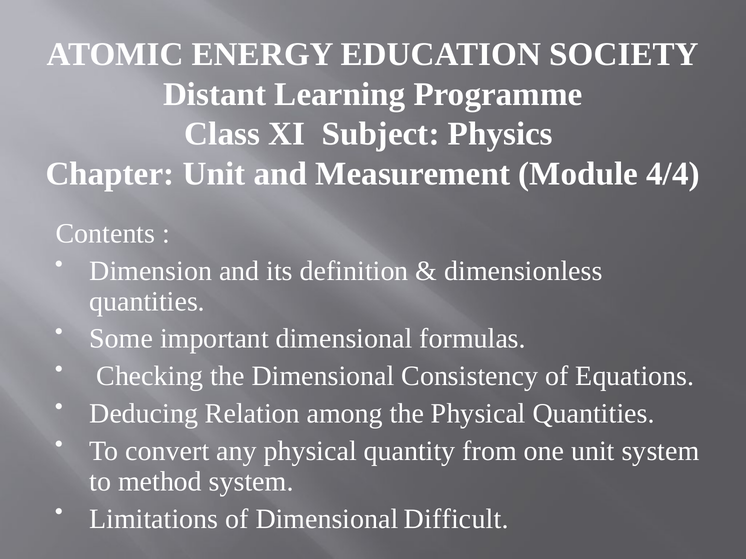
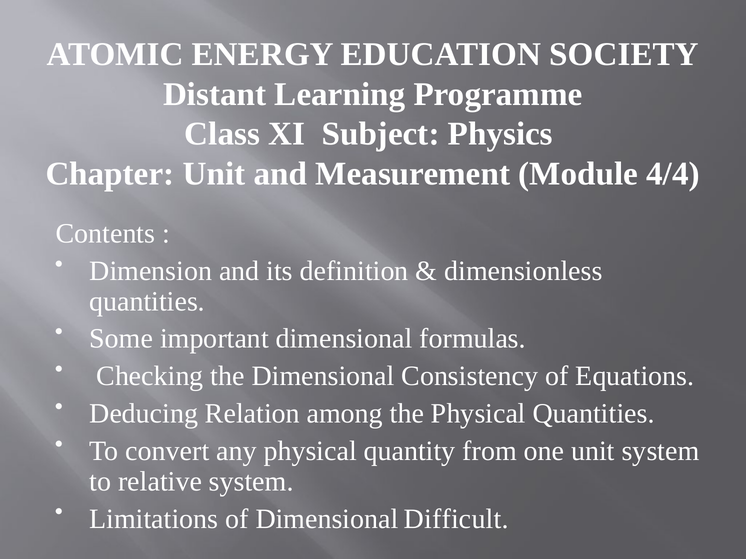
method: method -> relative
